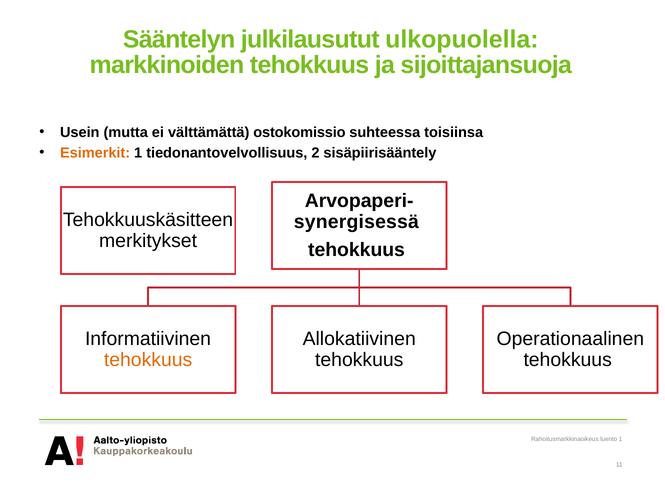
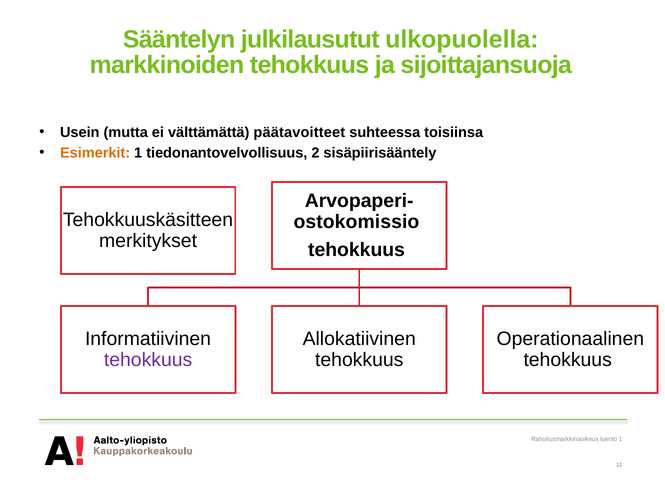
ostokomissio: ostokomissio -> päätavoitteet
synergisessä: synergisessä -> ostokomissio
tehokkuus at (148, 360) colour: orange -> purple
